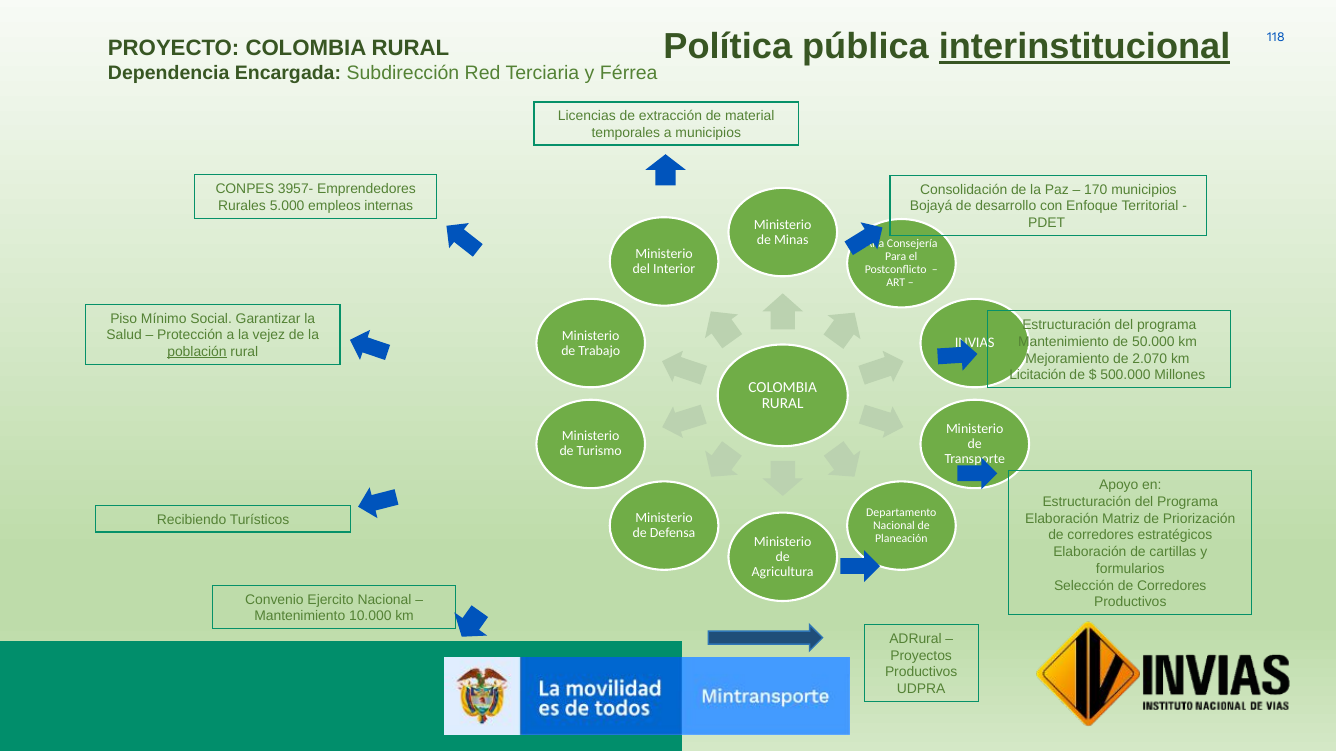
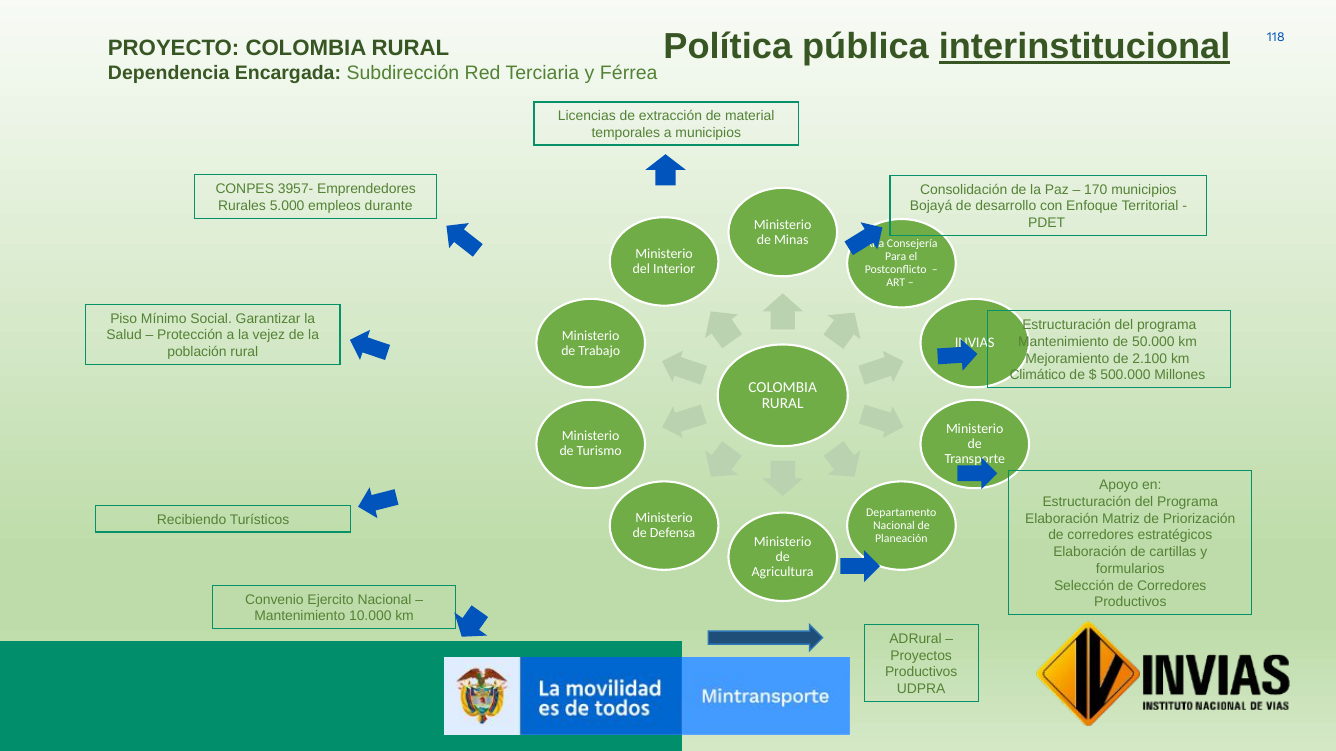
internas: internas -> durante
población underline: present -> none
2.070: 2.070 -> 2.100
Licitación: Licitación -> Climático
